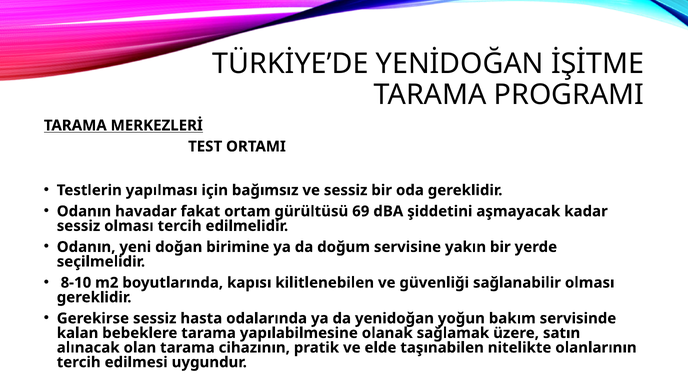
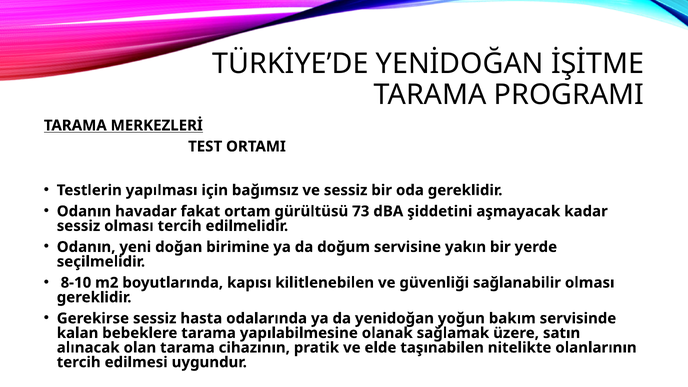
69: 69 -> 73
